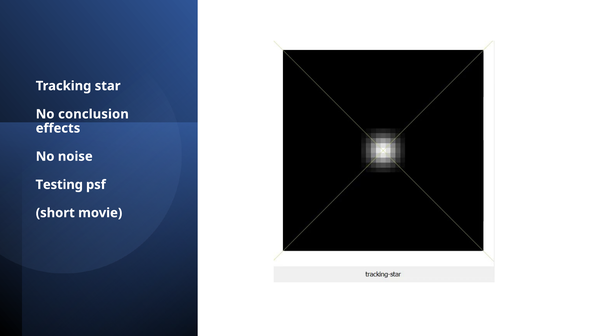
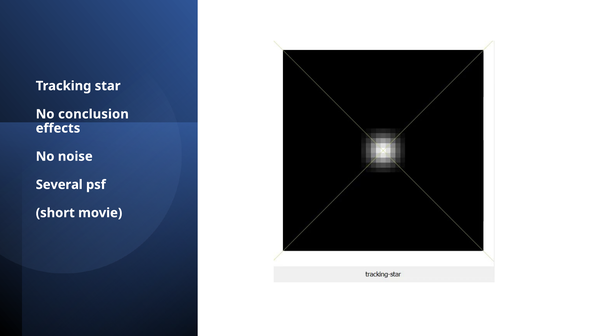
Testing: Testing -> Several
